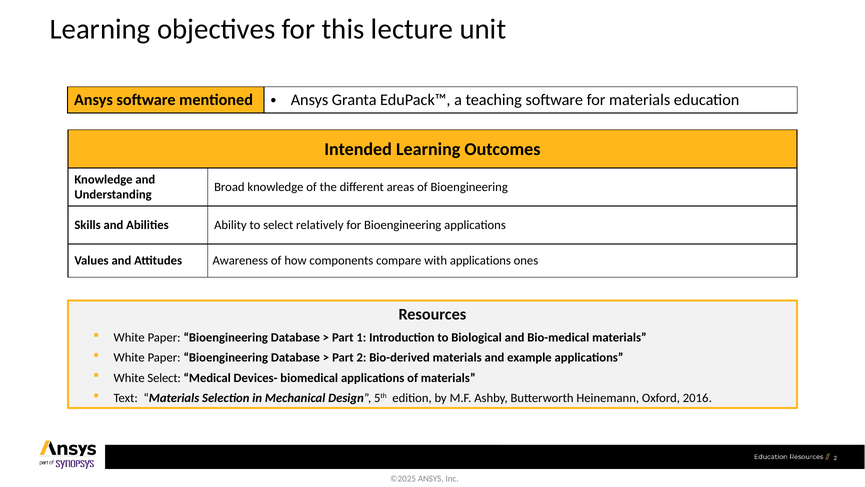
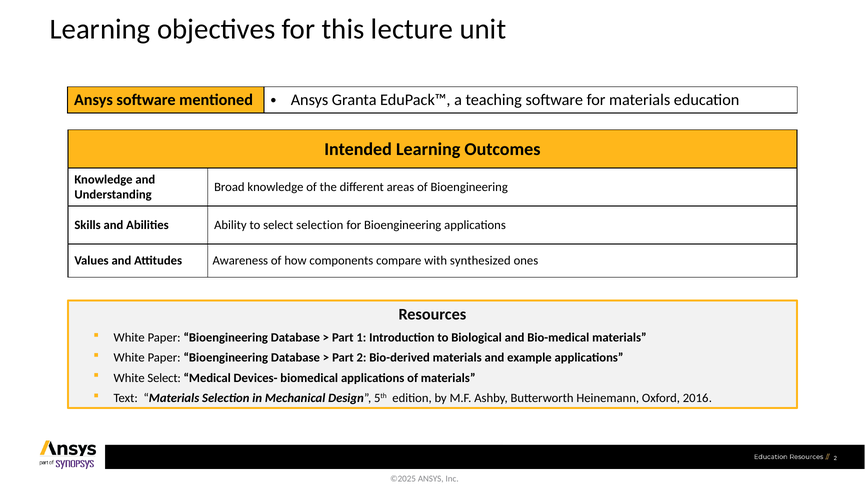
select relatively: relatively -> selection
with applications: applications -> synthesized
